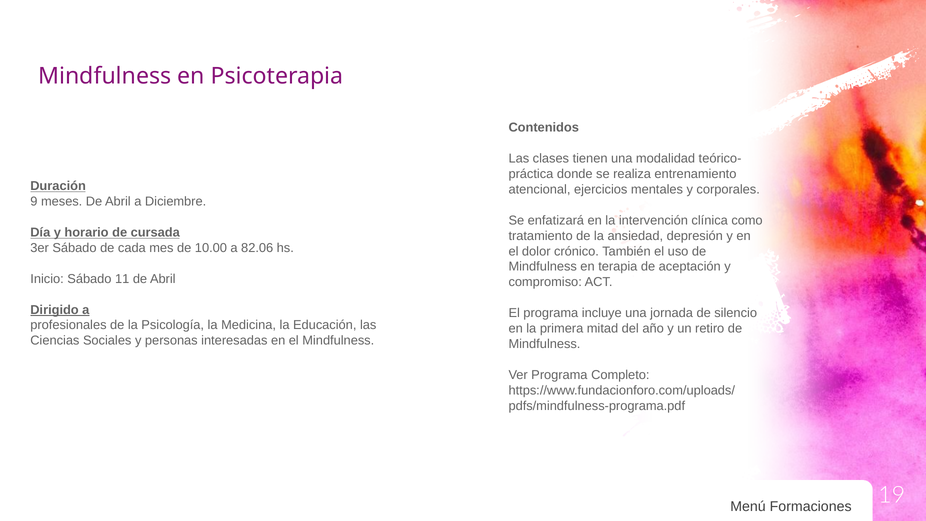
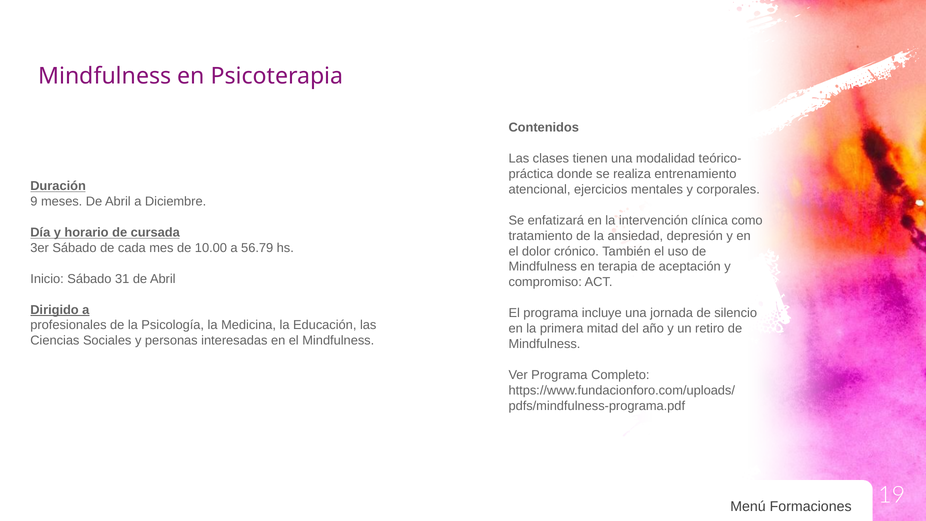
82.06: 82.06 -> 56.79
11: 11 -> 31
